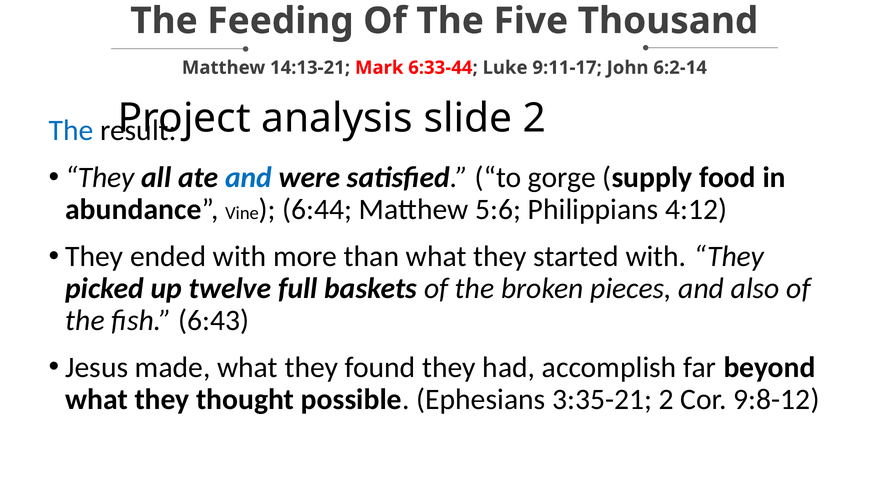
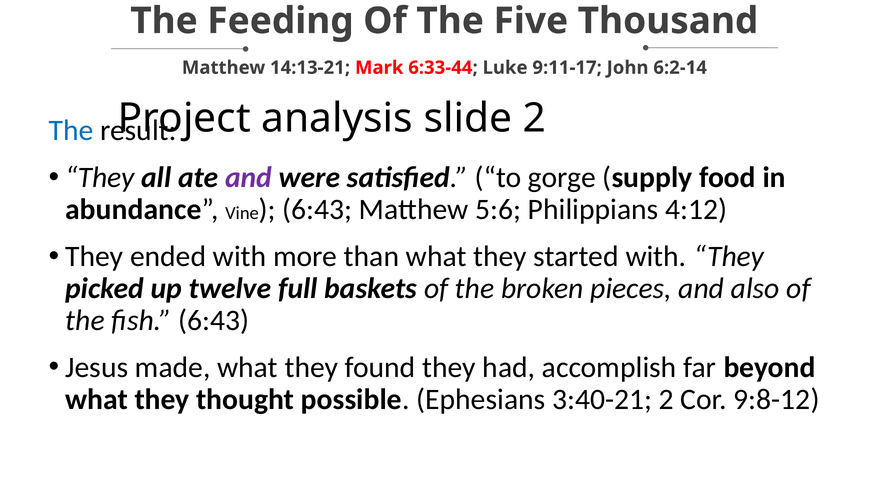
and at (248, 178) colour: blue -> purple
6:44 at (317, 210): 6:44 -> 6:43
3:35-21: 3:35-21 -> 3:40-21
